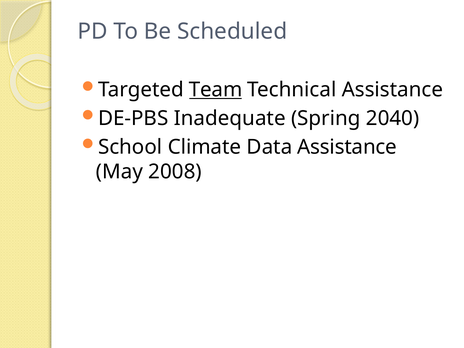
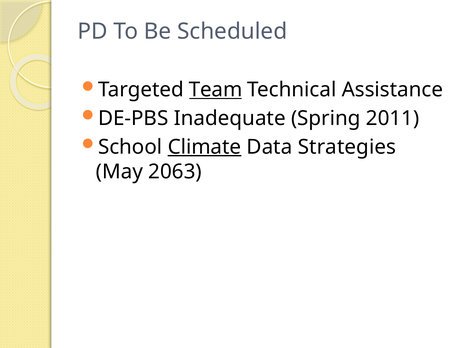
2040: 2040 -> 2011
Climate underline: none -> present
Data Assistance: Assistance -> Strategies
2008: 2008 -> 2063
